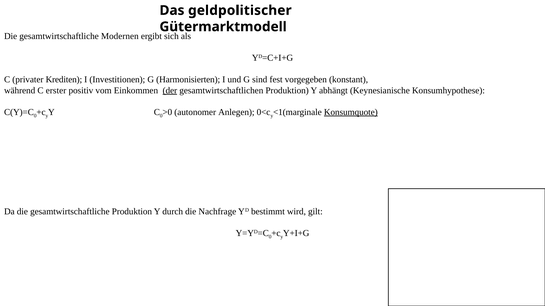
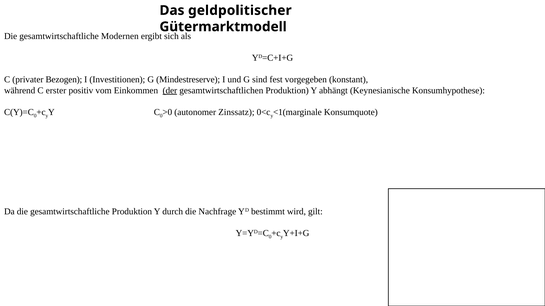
Krediten: Krediten -> Bezogen
Harmonisierten: Harmonisierten -> Mindestreserve
Anlegen: Anlegen -> Zinssatz
Konsumquote underline: present -> none
